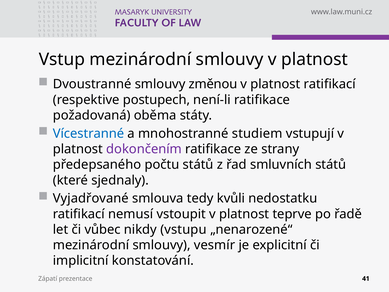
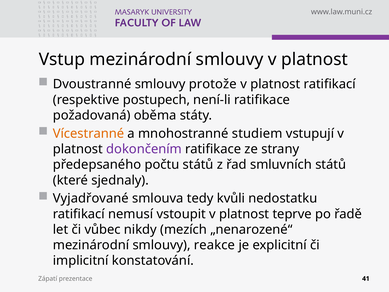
změnou: změnou -> protože
Vícestranné colour: blue -> orange
vstupu: vstupu -> mezích
vesmír: vesmír -> reakce
